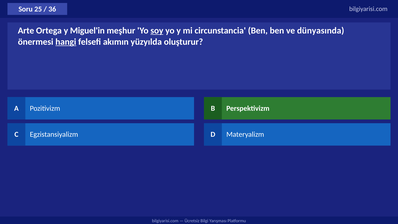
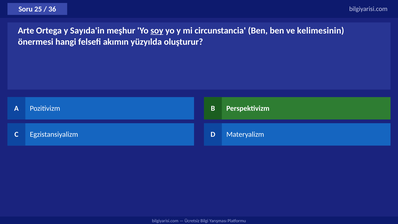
Miguel'in: Miguel'in -> Sayıda'in
dünyasında: dünyasında -> kelimesinin
hangi underline: present -> none
